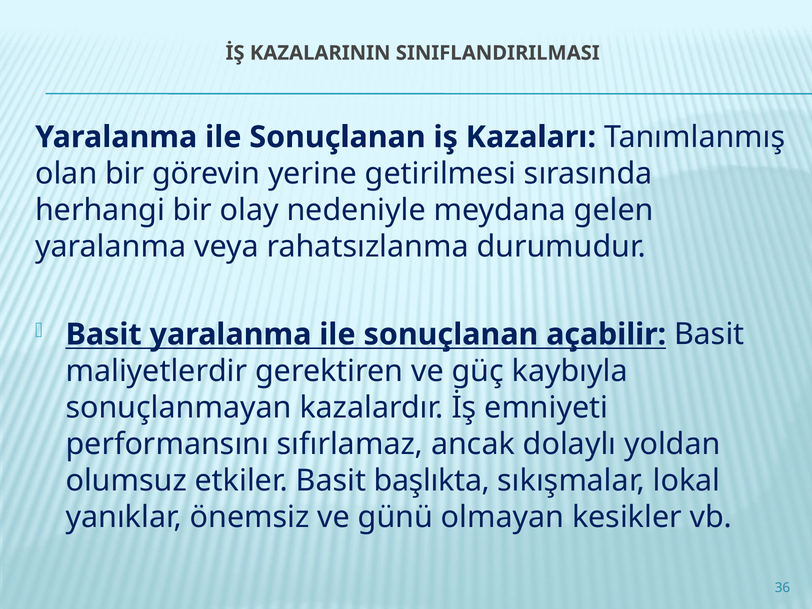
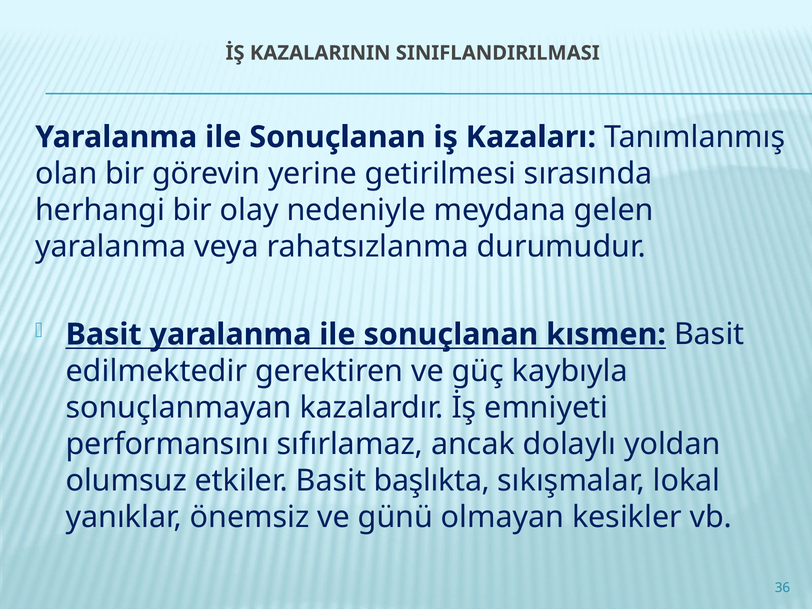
açabilir: açabilir -> kısmen
maliyetlerdir: maliyetlerdir -> edilmektedir
